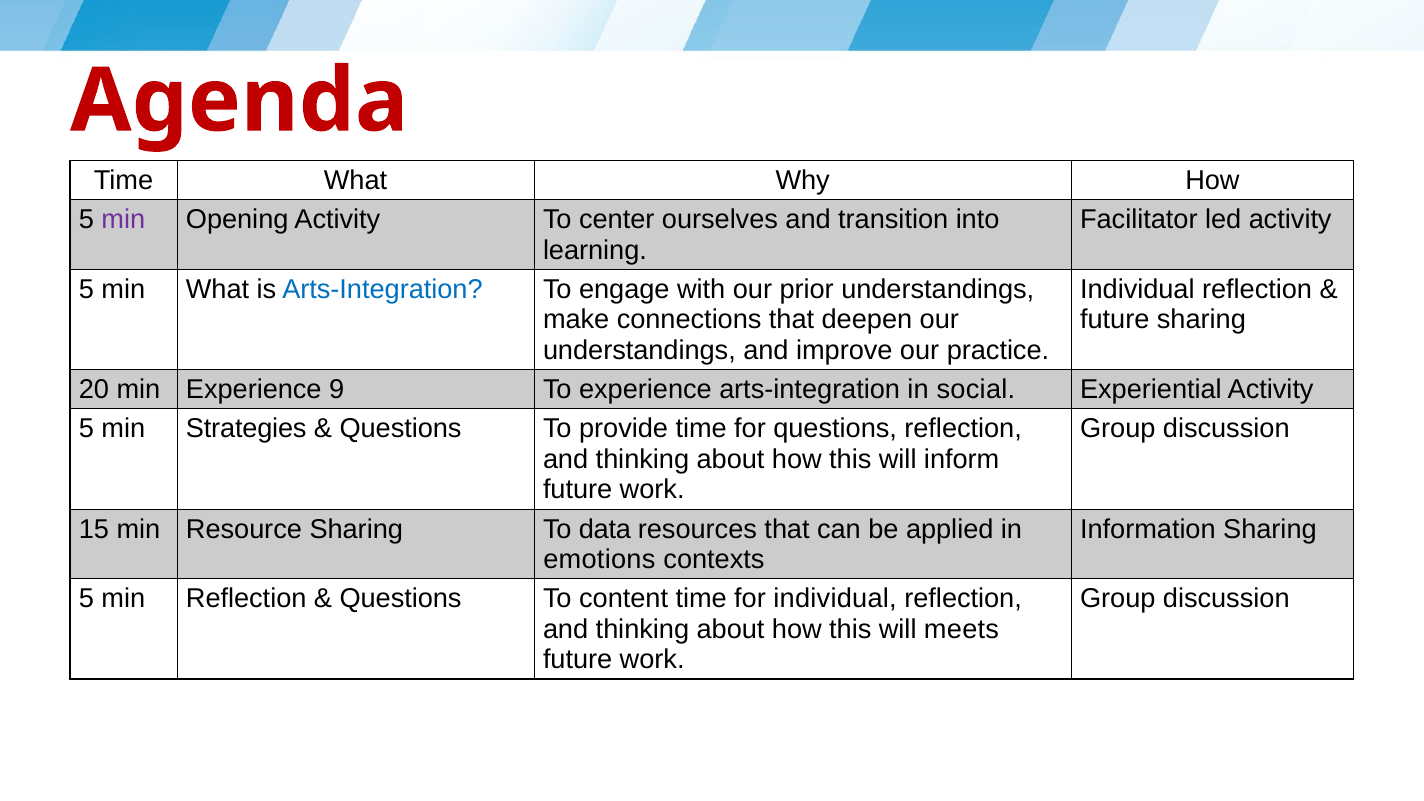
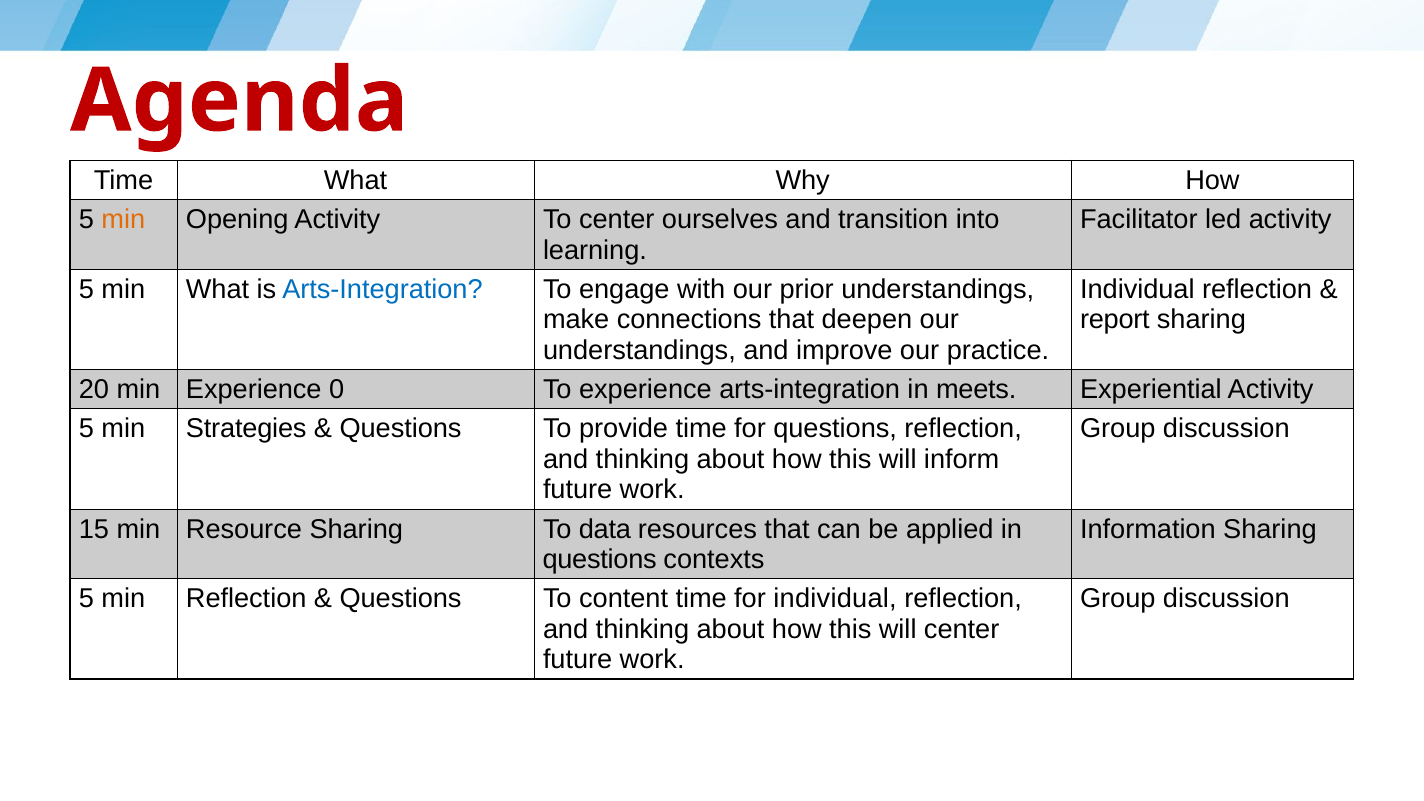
min at (123, 220) colour: purple -> orange
future at (1115, 320): future -> report
9: 9 -> 0
social: social -> meets
emotions at (599, 560): emotions -> questions
will meets: meets -> center
